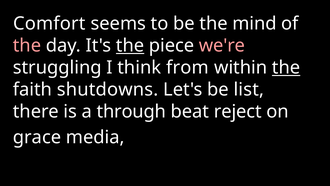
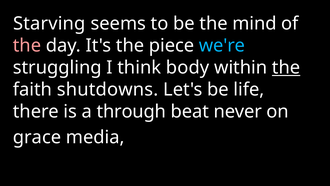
Comfort: Comfort -> Starving
the at (130, 45) underline: present -> none
we're colour: pink -> light blue
from: from -> body
list: list -> life
reject: reject -> never
